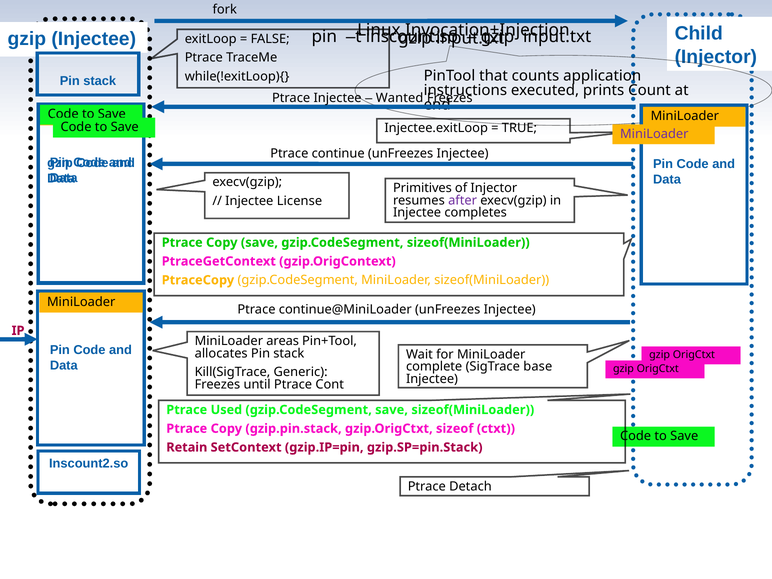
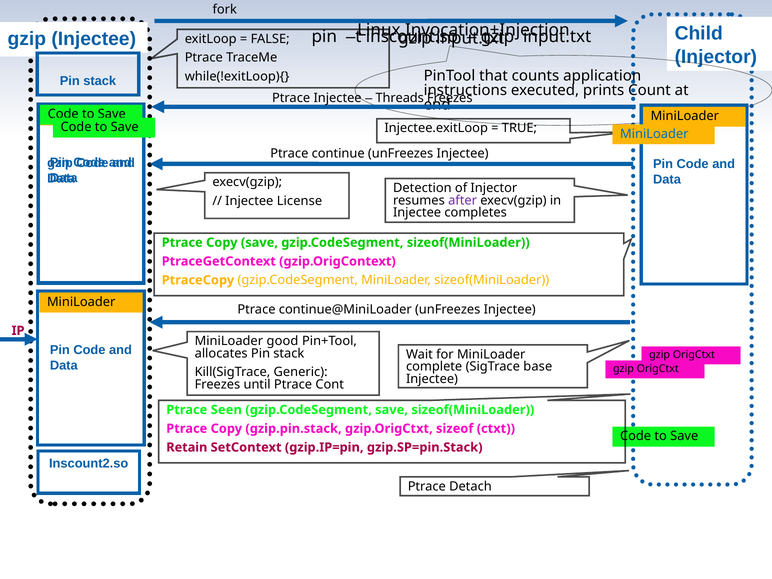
Wanted: Wanted -> Threads
MiniLoader at (654, 134) colour: purple -> blue
Primitives: Primitives -> Detection
areas: areas -> good
Used: Used -> Seen
